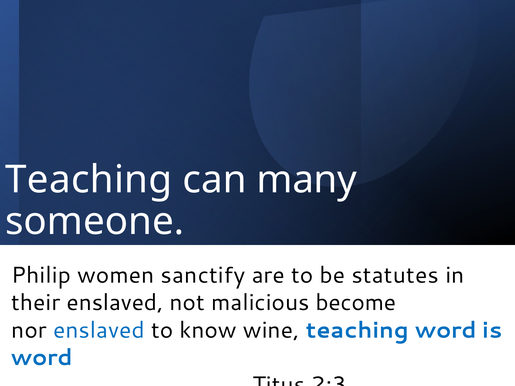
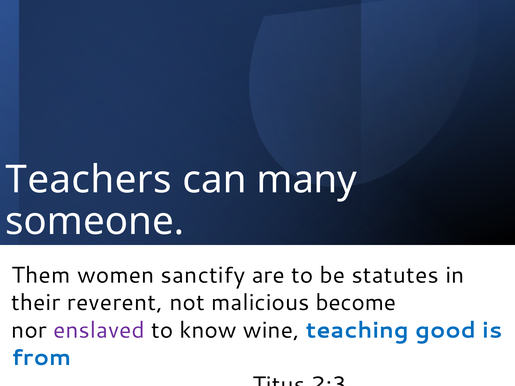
Teaching at (89, 180): Teaching -> Teachers
Philip: Philip -> Them
their enslaved: enslaved -> reverent
enslaved at (99, 330) colour: blue -> purple
teaching word: word -> good
word at (42, 358): word -> from
